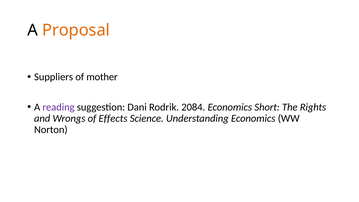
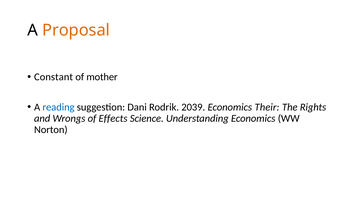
Suppliers: Suppliers -> Constant
reading colour: purple -> blue
2084: 2084 -> 2039
Short: Short -> Their
